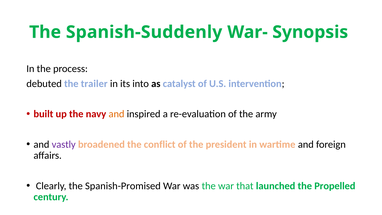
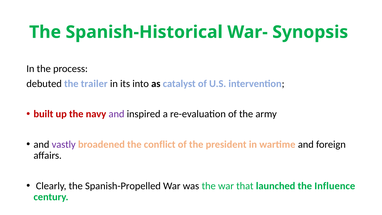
Spanish-Suddenly: Spanish-Suddenly -> Spanish-Historical
and at (117, 114) colour: orange -> purple
Spanish-Promised: Spanish-Promised -> Spanish-Propelled
Propelled: Propelled -> Influence
